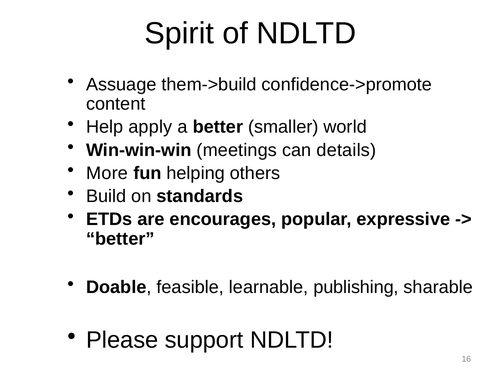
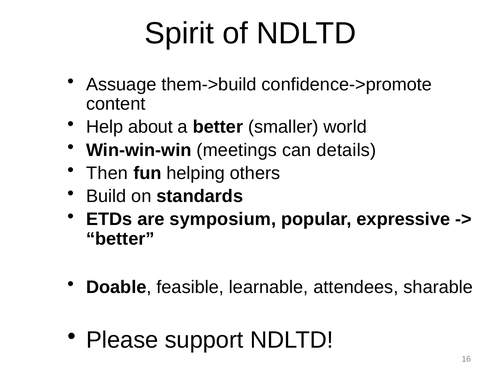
apply: apply -> about
More: More -> Then
encourages: encourages -> symposium
publishing: publishing -> attendees
